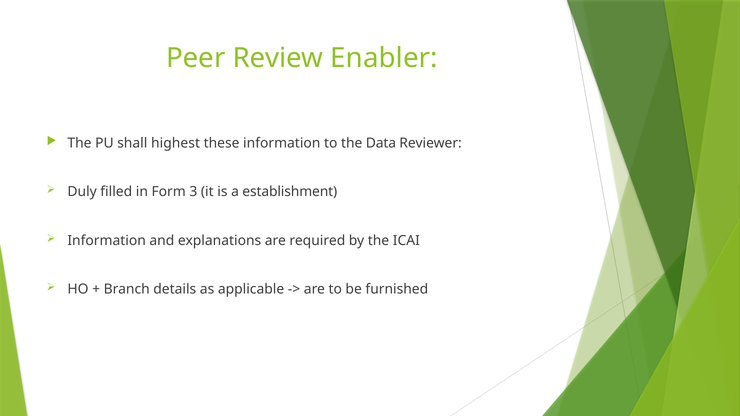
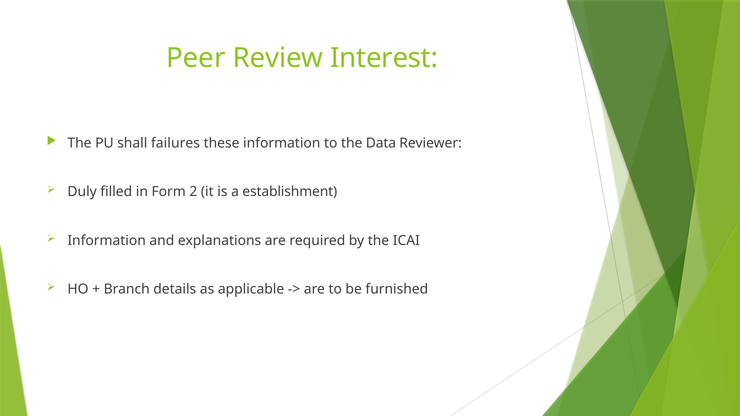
Enabler: Enabler -> Interest
highest: highest -> failures
3: 3 -> 2
